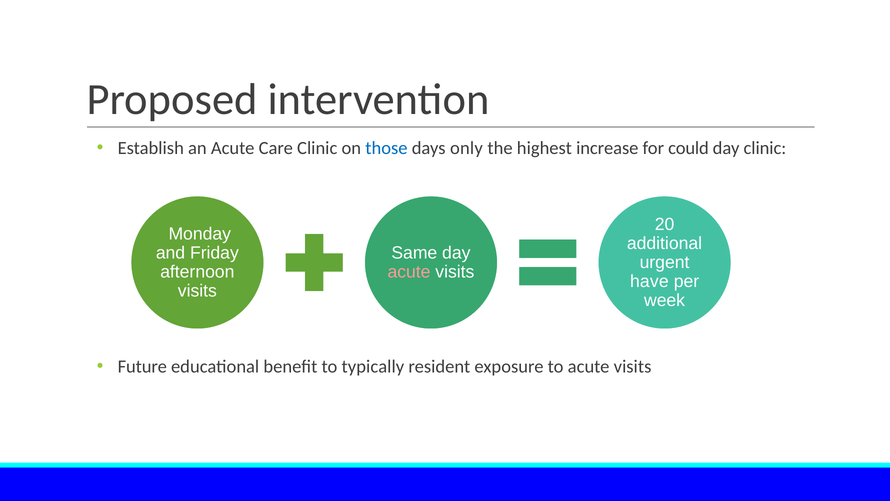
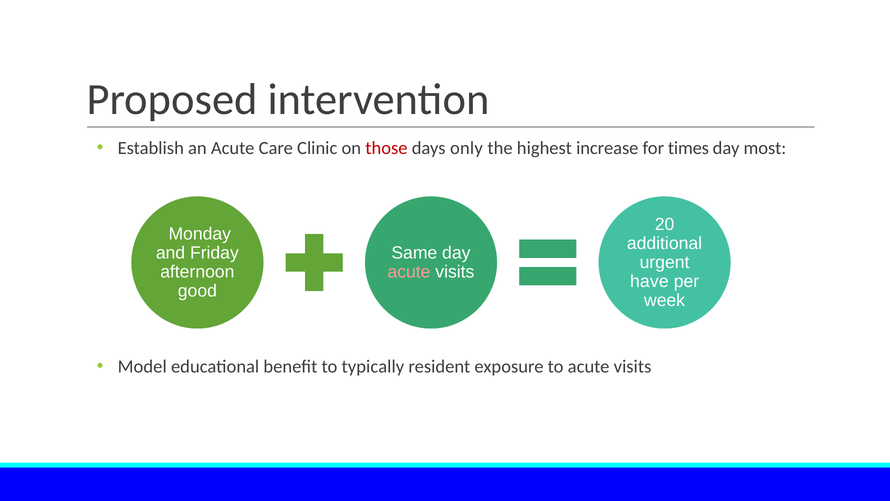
those colour: blue -> red
could: could -> times
day clinic: clinic -> most
visits at (197, 291): visits -> good
Future: Future -> Model
